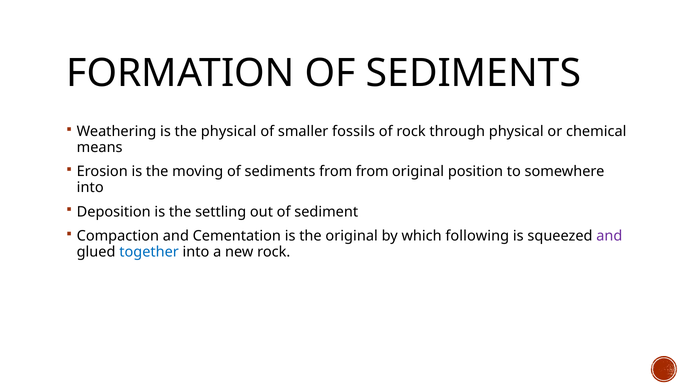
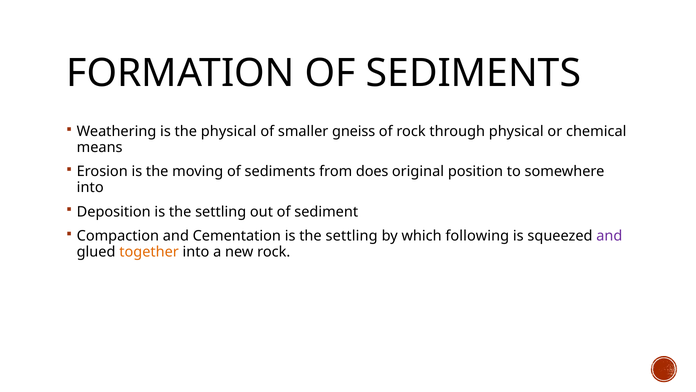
fossils: fossils -> gneiss
from from: from -> does
Cementation is the original: original -> settling
together colour: blue -> orange
